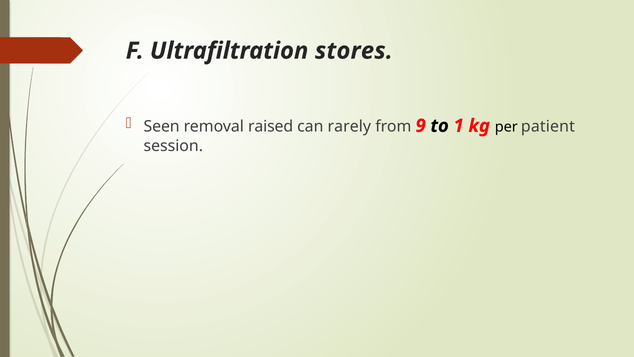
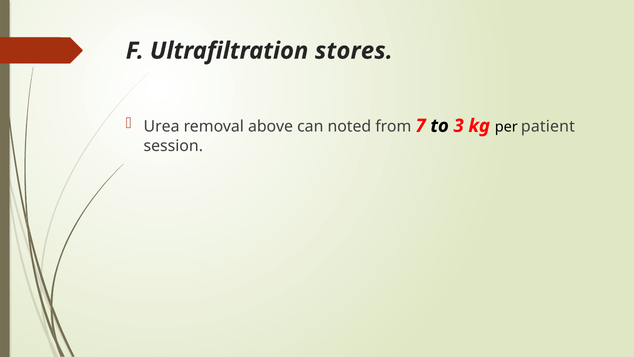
Seen: Seen -> Urea
raised: raised -> above
rarely: rarely -> noted
9: 9 -> 7
1: 1 -> 3
